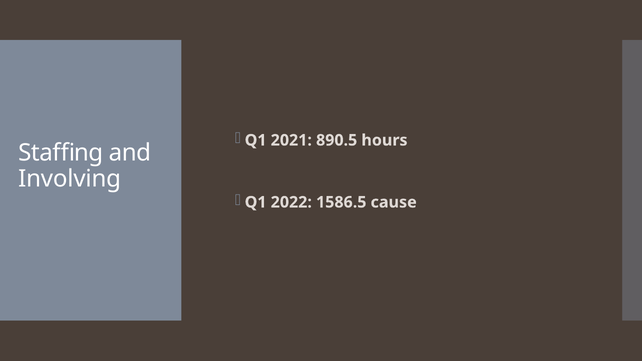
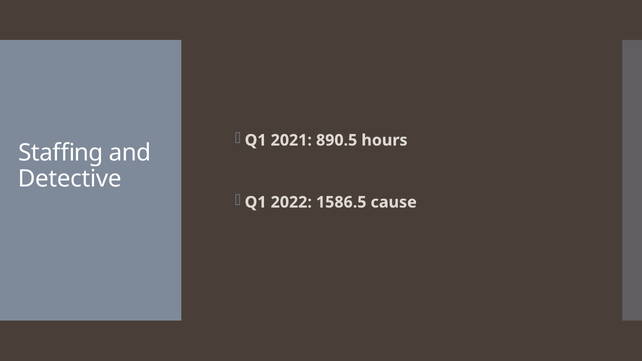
Involving: Involving -> Detective
